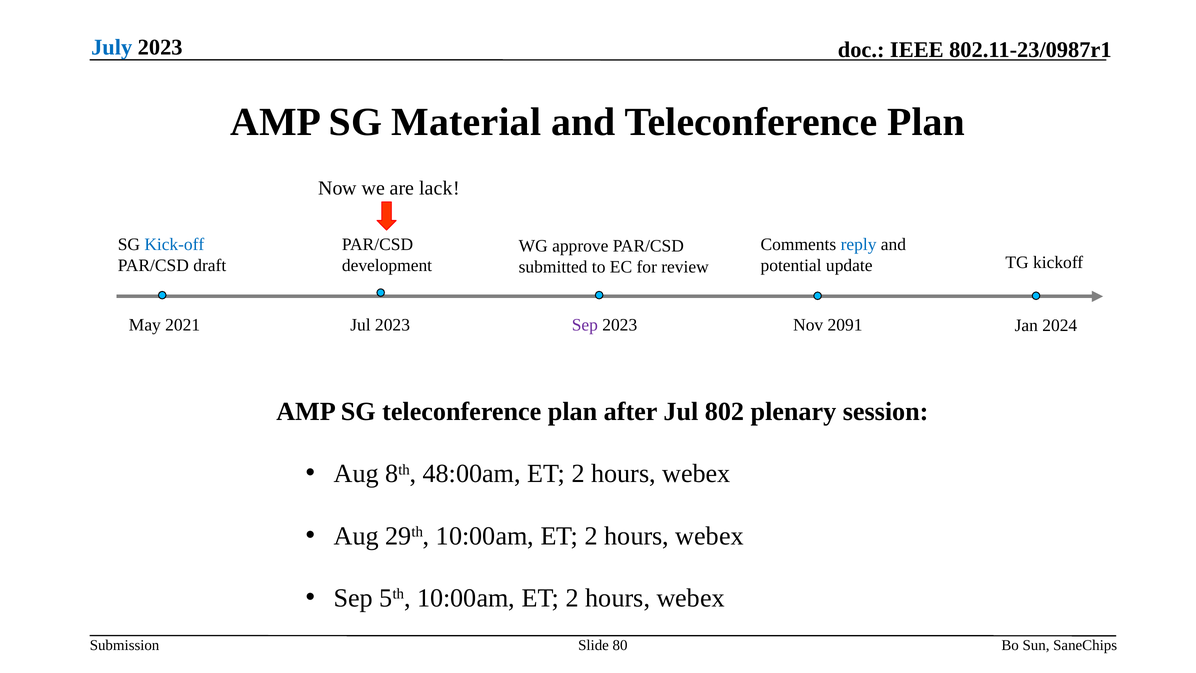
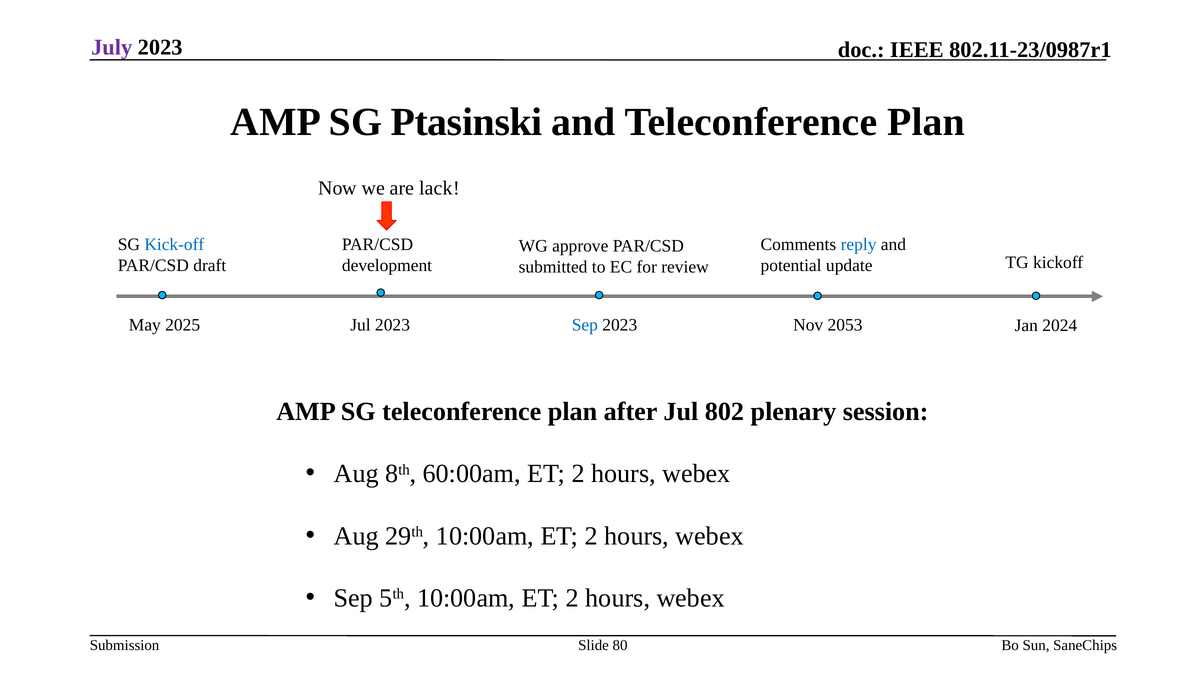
July colour: blue -> purple
Material: Material -> Ptasinski
2021: 2021 -> 2025
Sep at (585, 325) colour: purple -> blue
2091: 2091 -> 2053
48:00am: 48:00am -> 60:00am
